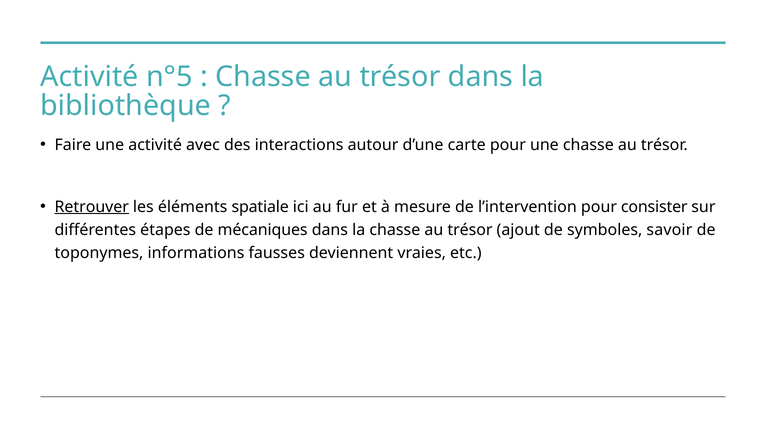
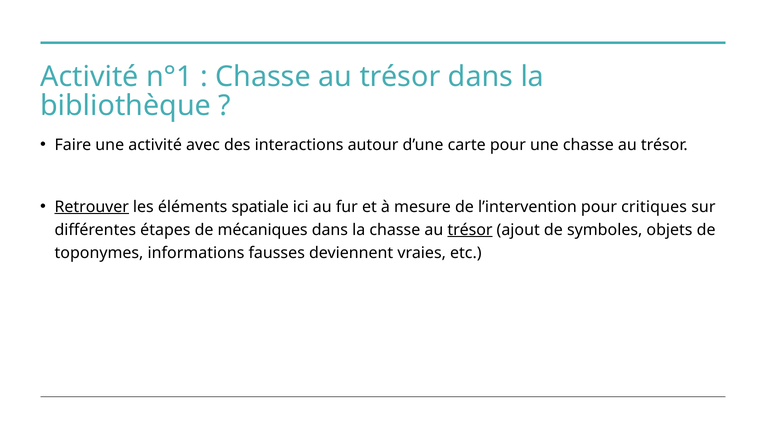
n°5: n°5 -> n°1
consister: consister -> critiques
trésor at (470, 230) underline: none -> present
savoir: savoir -> objets
